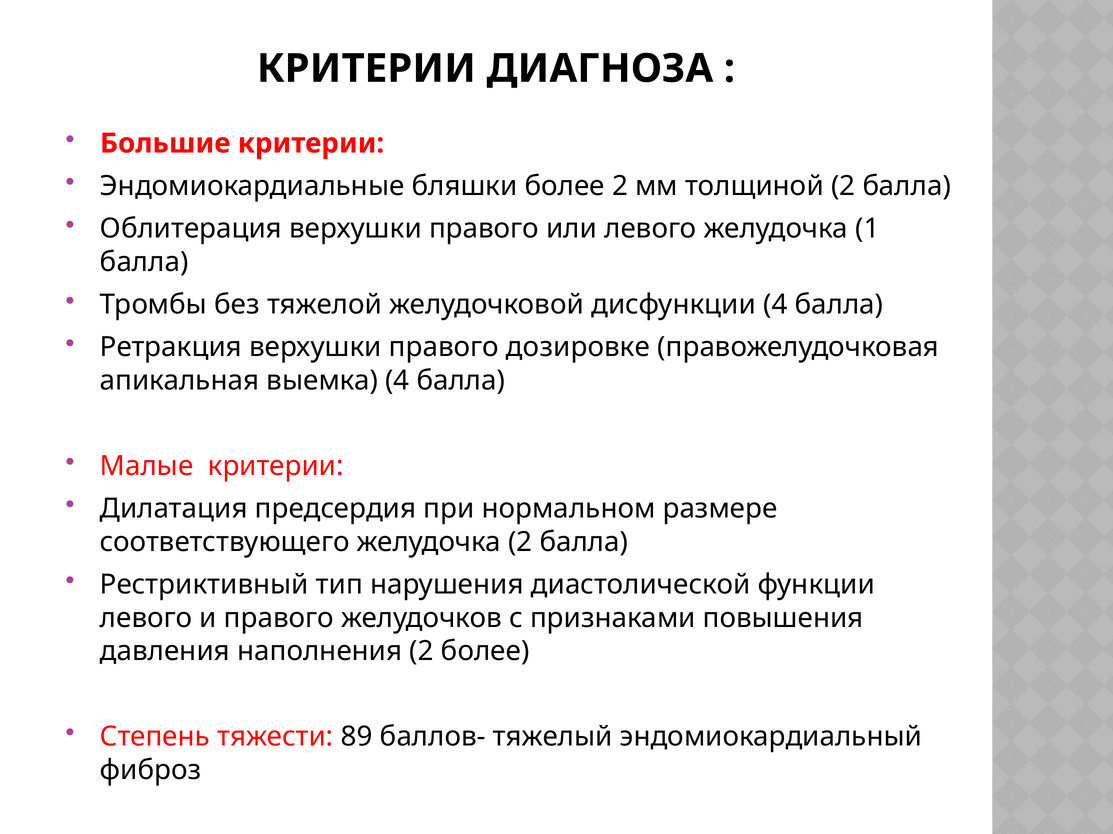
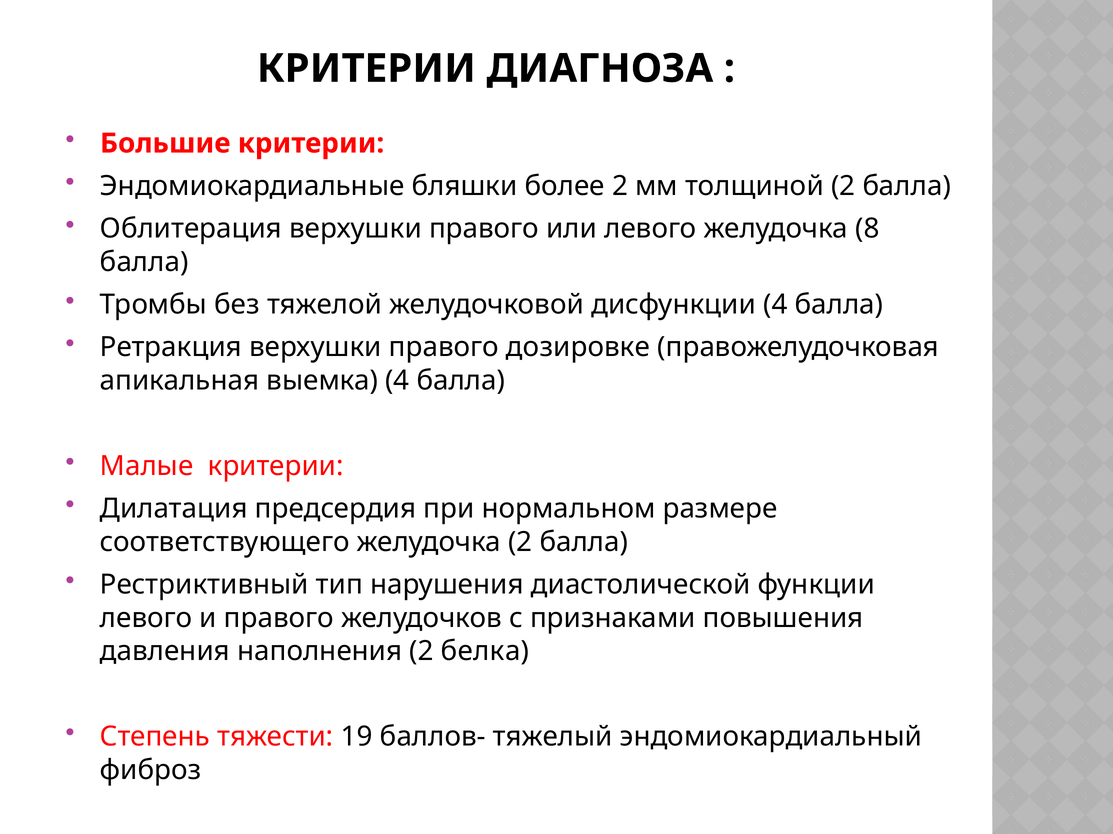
1: 1 -> 8
2 более: более -> белка
89: 89 -> 19
